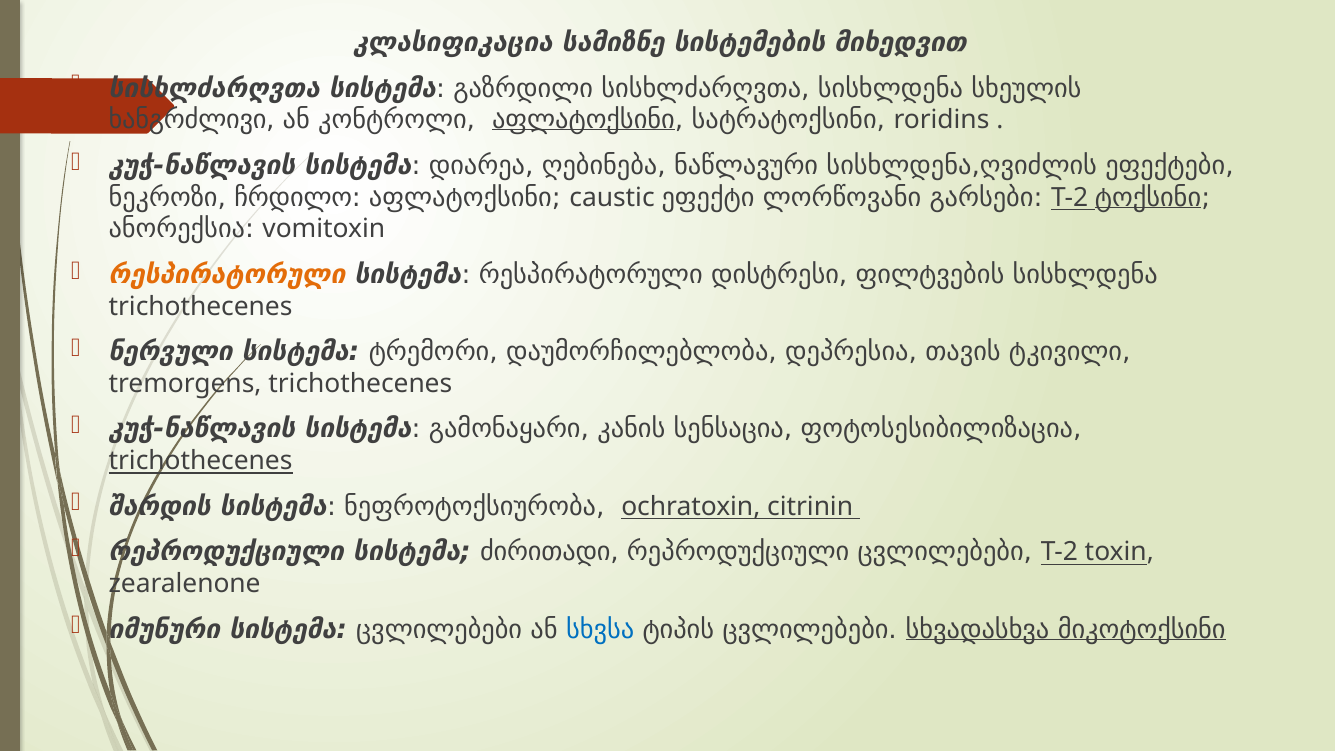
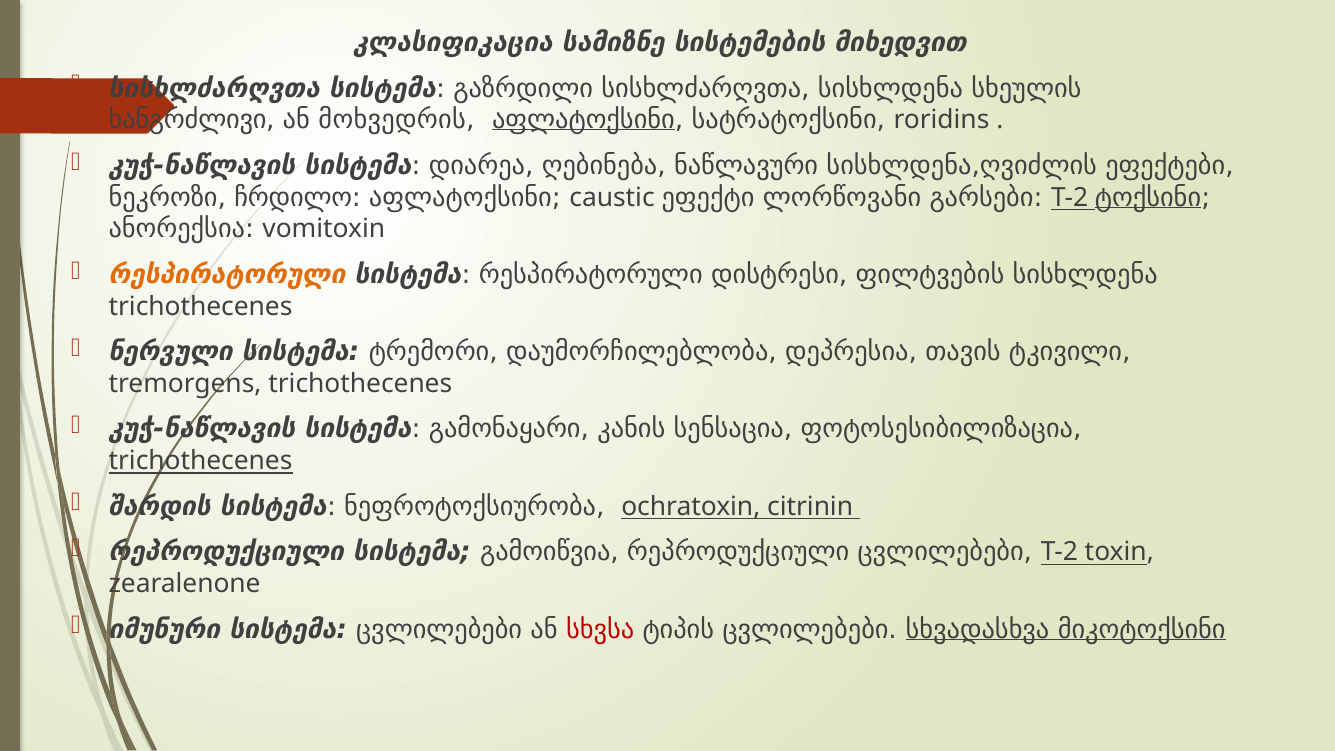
კონტროლი: კონტროლი -> მოხვედრის
ძირითადი: ძირითადი -> გამოიწვია
სხვსა colour: blue -> red
